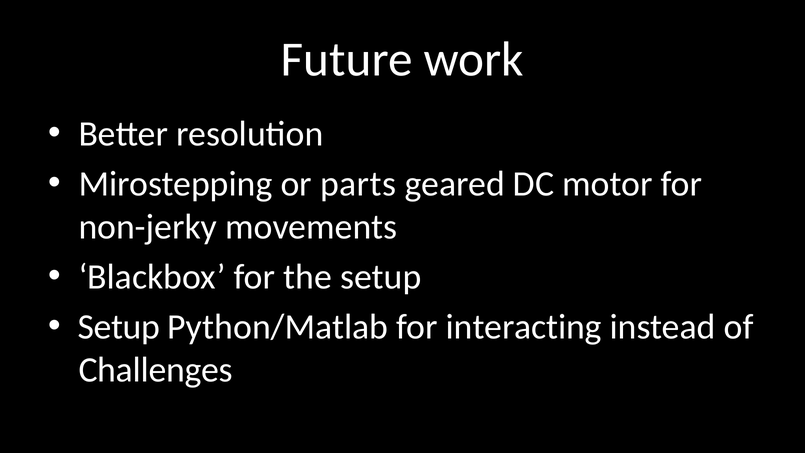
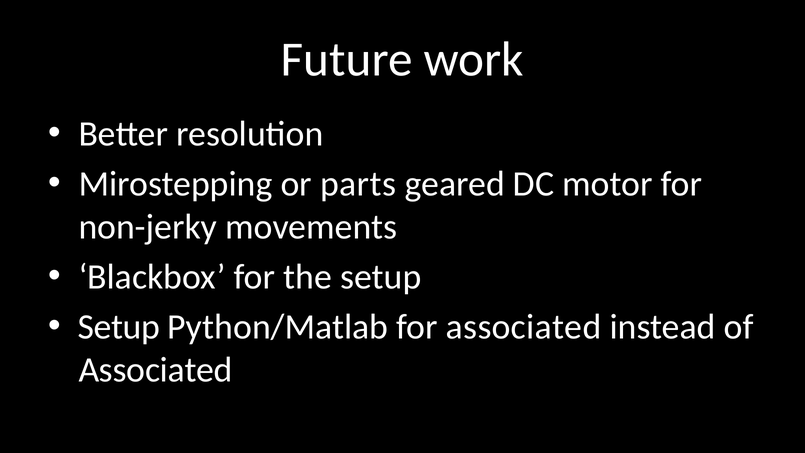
for interacting: interacting -> associated
Challenges at (156, 370): Challenges -> Associated
